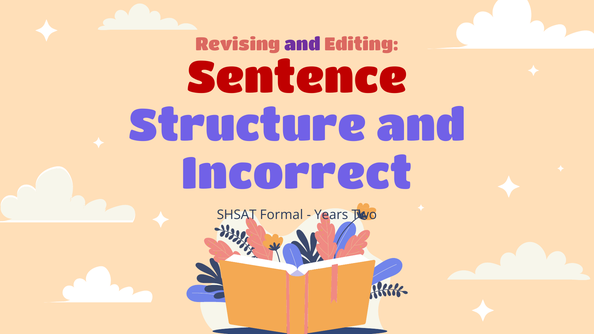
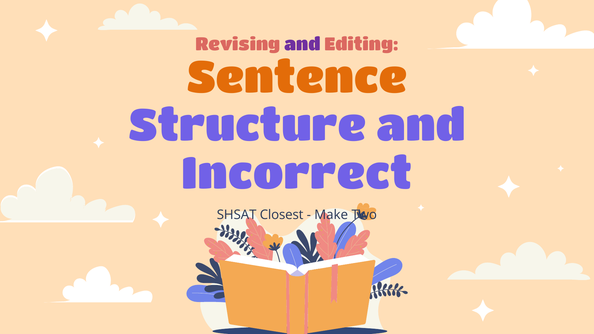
Sentence colour: red -> orange
Formal: Formal -> Closest
Years: Years -> Make
